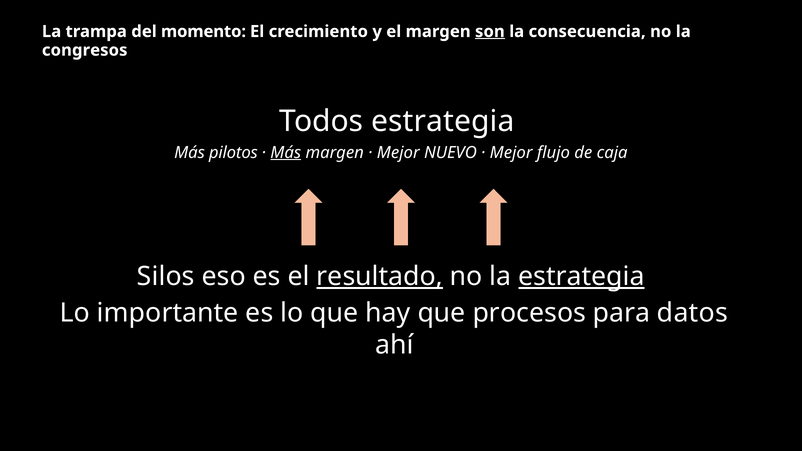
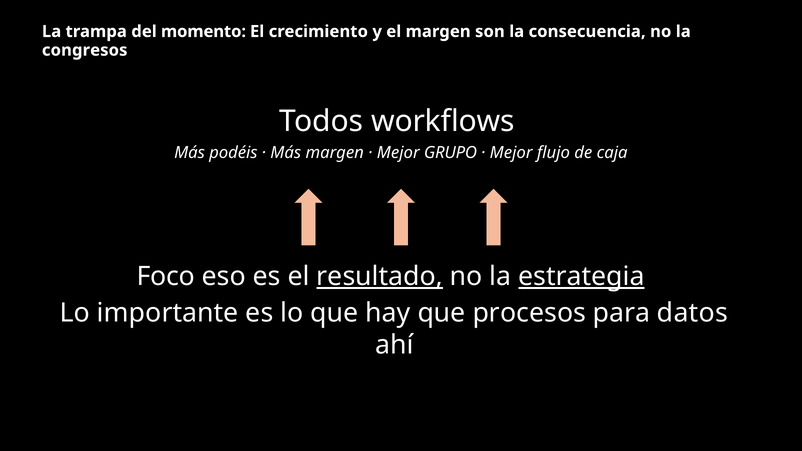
son underline: present -> none
Todos estrategia: estrategia -> workflows
pilotos: pilotos -> podéis
Más at (286, 153) underline: present -> none
NUEVO: NUEVO -> GRUPO
Silos: Silos -> Foco
